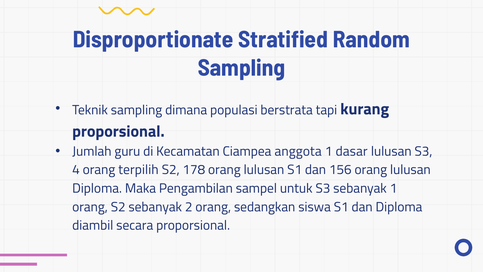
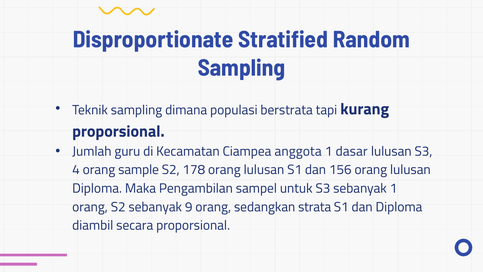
terpilih: terpilih -> sample
2: 2 -> 9
siswa: siswa -> strata
